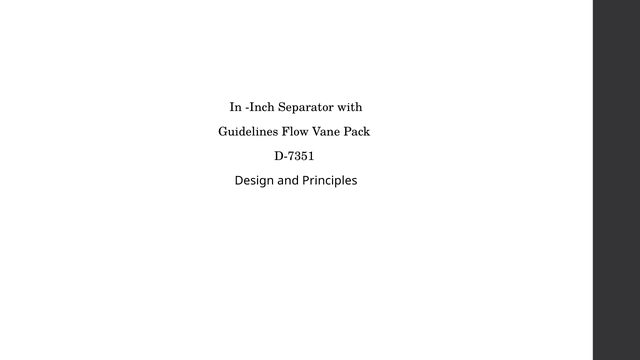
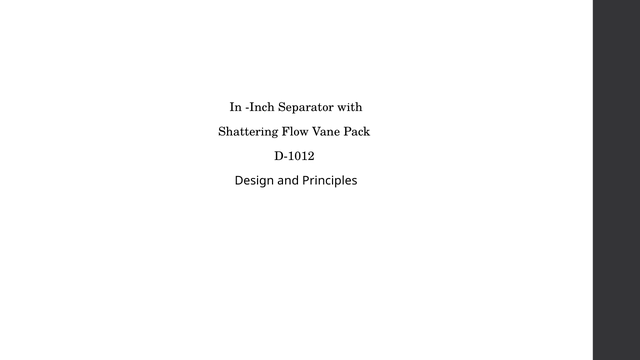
Guidelines: Guidelines -> Shattering
D-7351: D-7351 -> D-1012
